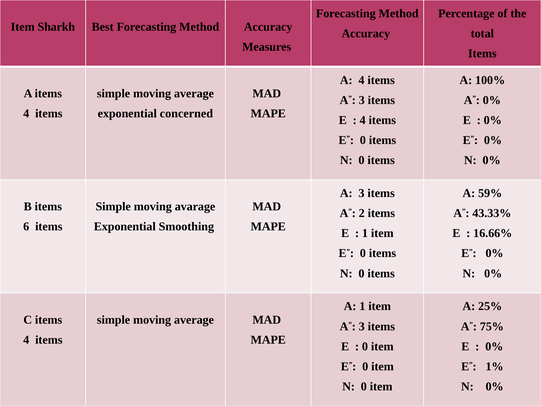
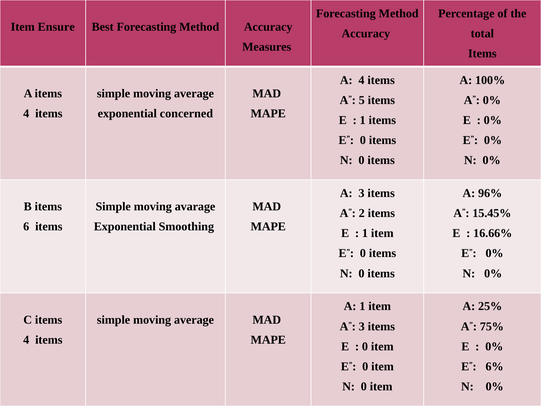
Sharkh: Sharkh -> Ensure
3 at (362, 100): 3 -> 5
4 at (363, 120): 4 -> 1
59%: 59% -> 96%
43.33%: 43.33% -> 15.45%
1%: 1% -> 6%
